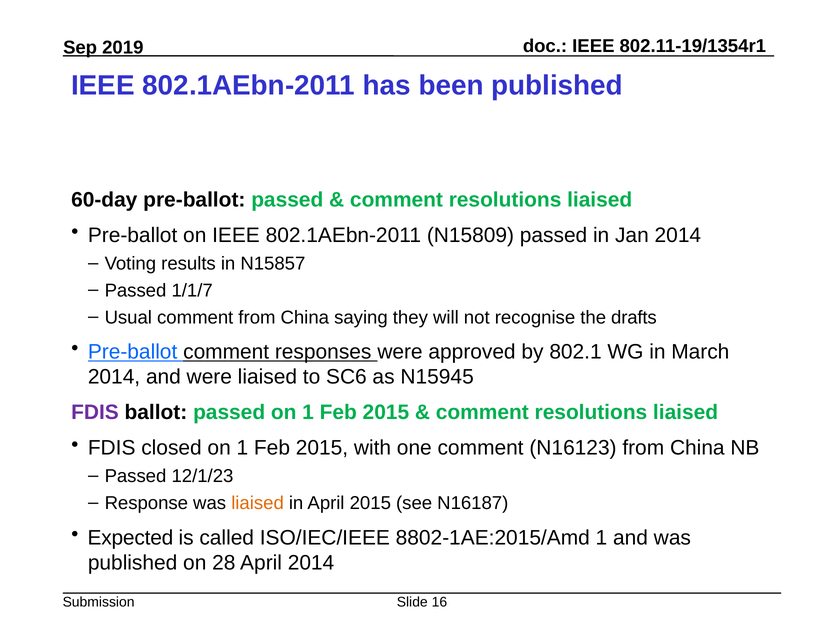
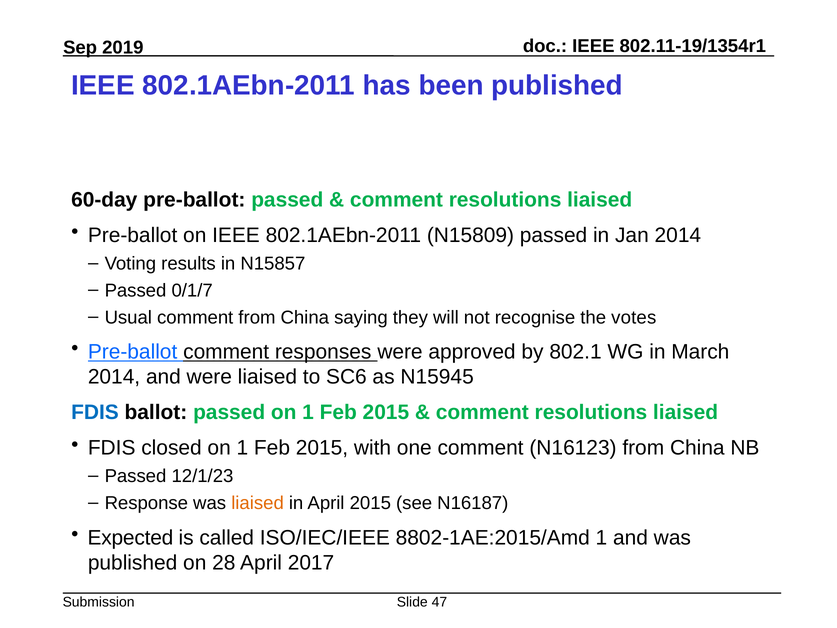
1/1/7: 1/1/7 -> 0/1/7
drafts: drafts -> votes
FDIS at (95, 412) colour: purple -> blue
April 2014: 2014 -> 2017
16: 16 -> 47
